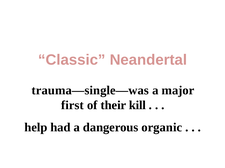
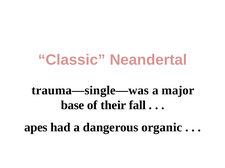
first: first -> base
kill: kill -> fall
help: help -> apes
